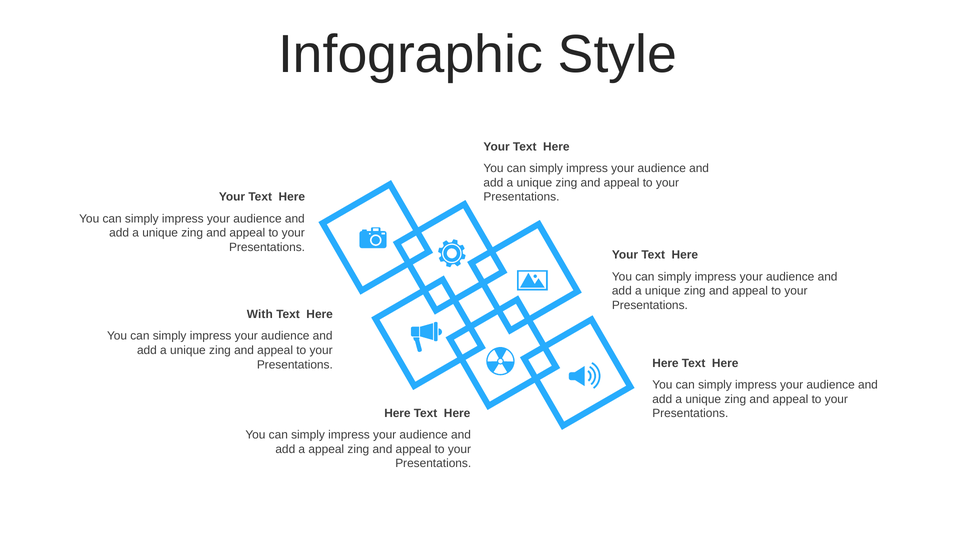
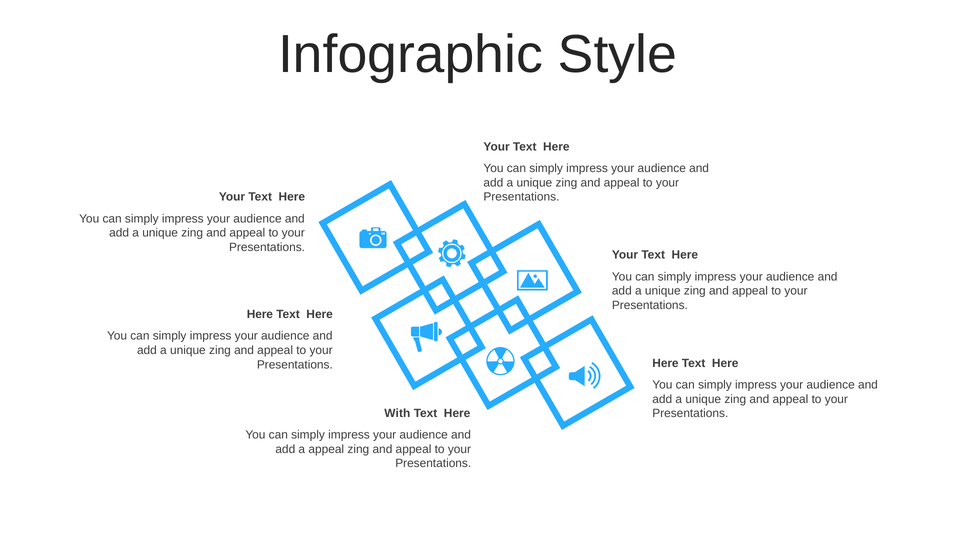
With at (260, 314): With -> Here
Here at (397, 413): Here -> With
